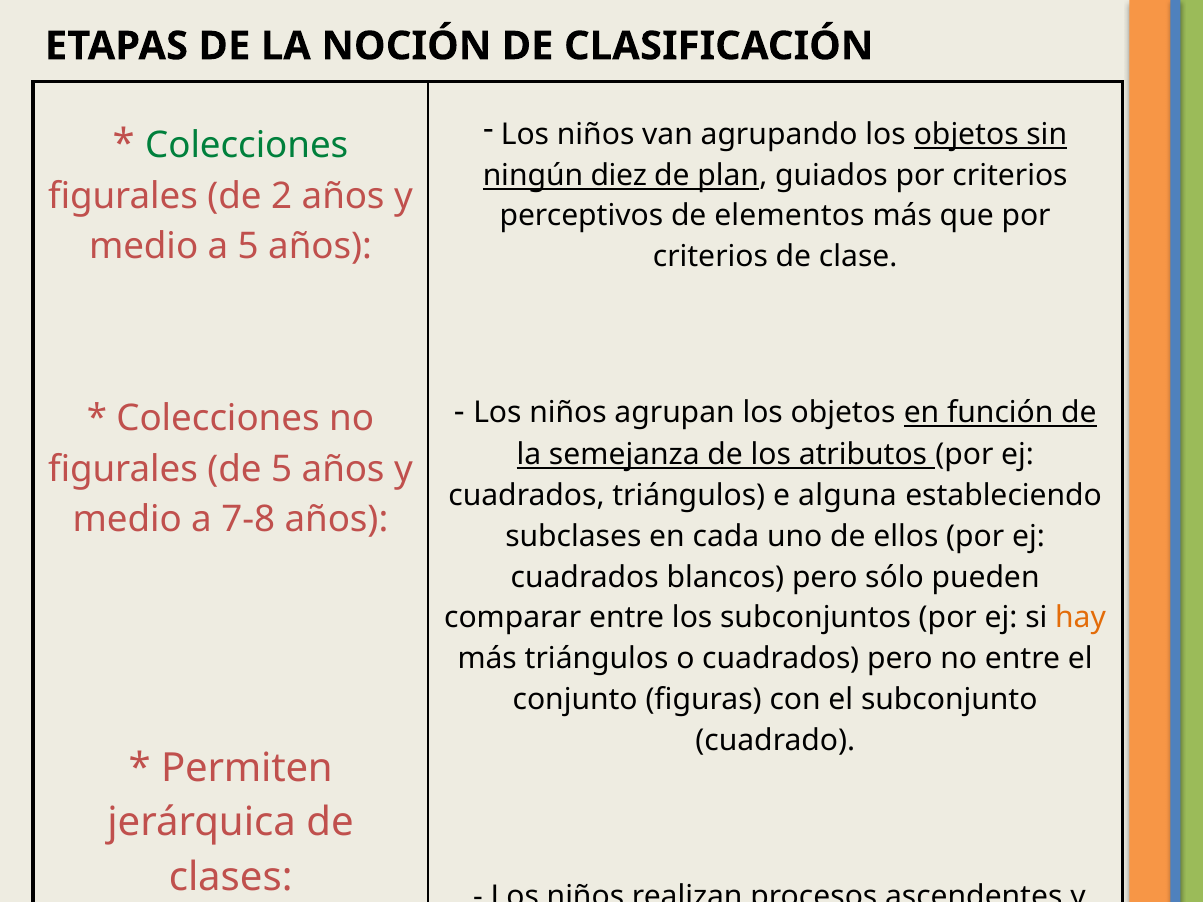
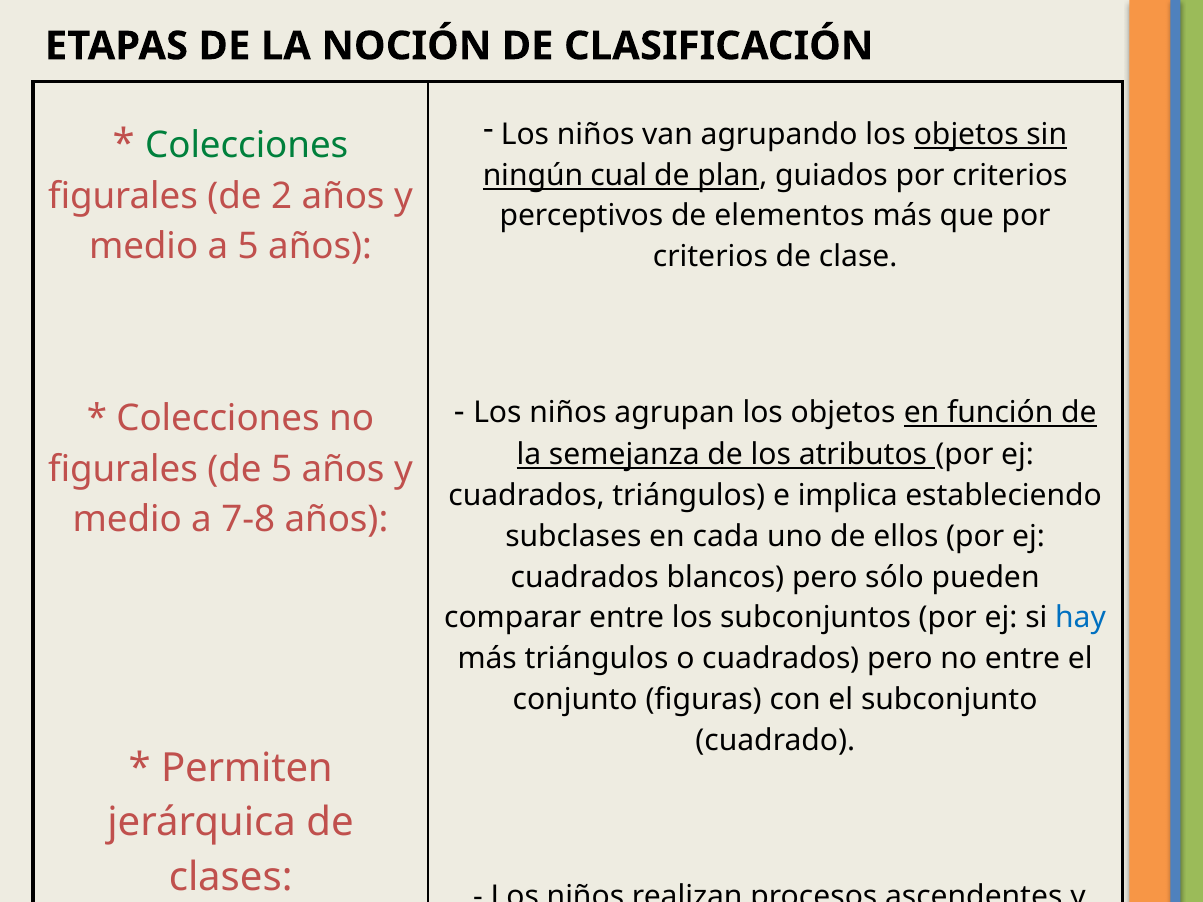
diez: diez -> cual
alguna: alguna -> implica
hay colour: orange -> blue
